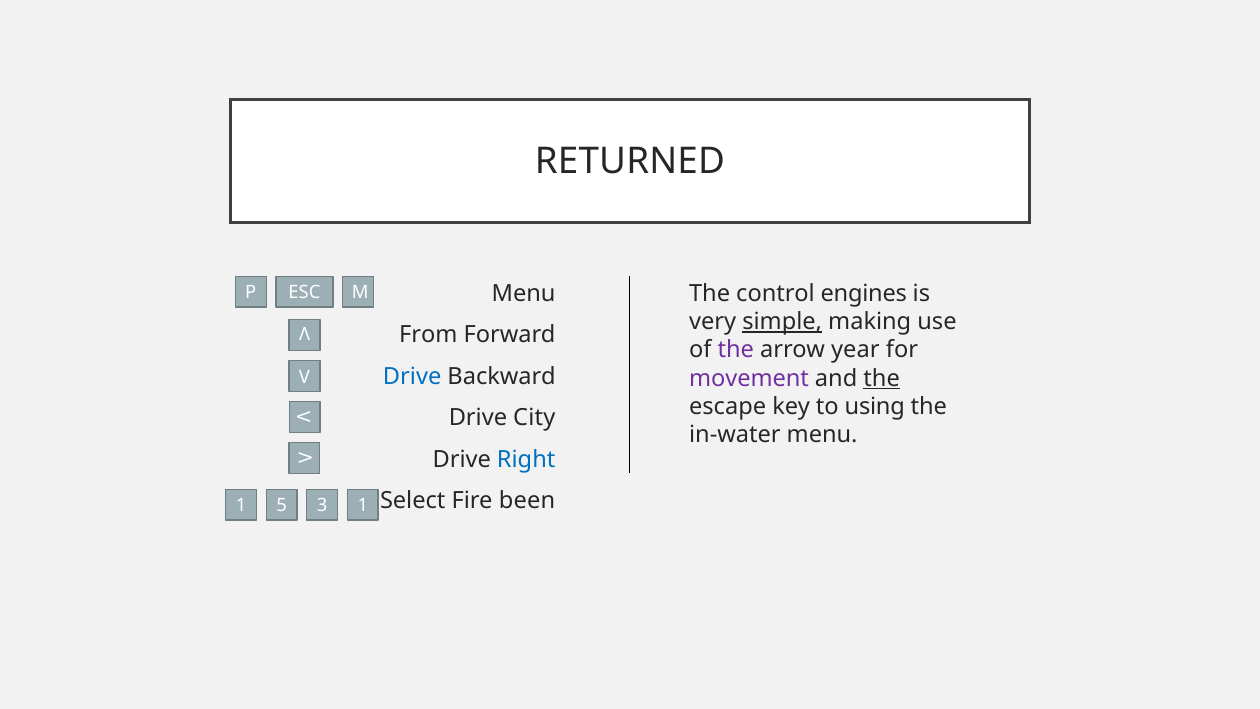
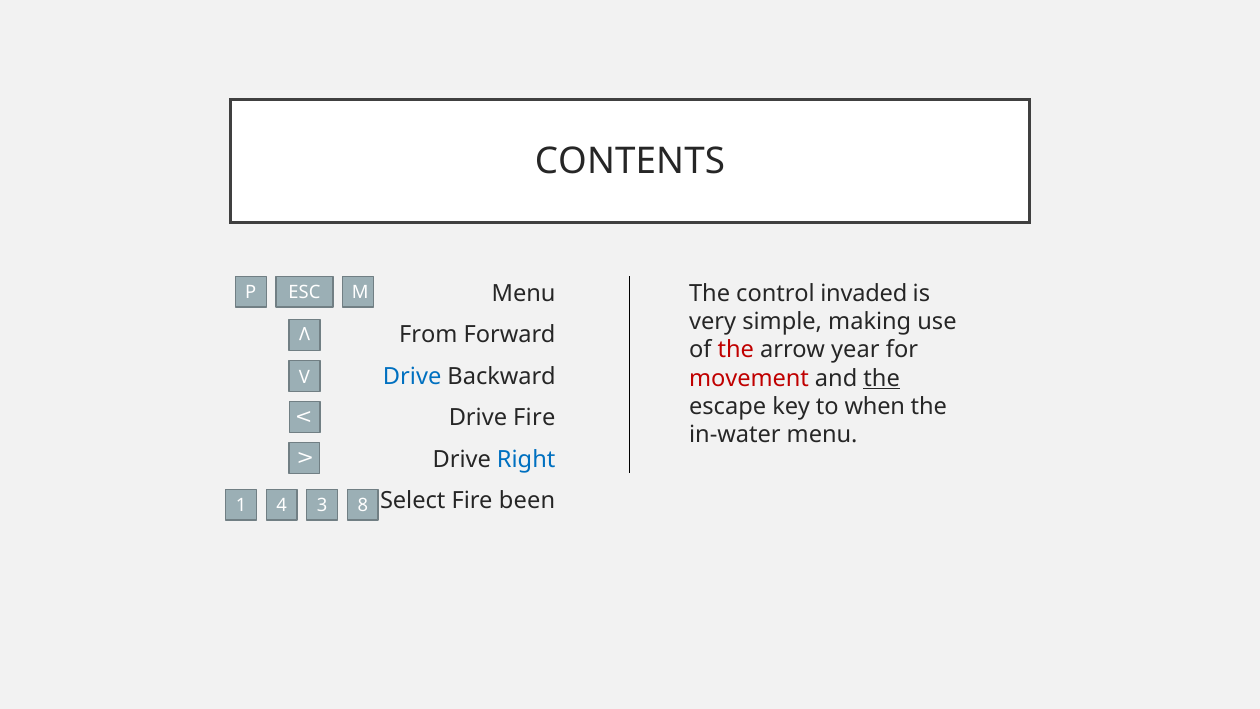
RETURNED: RETURNED -> CONTENTS
engines: engines -> invaded
simple underline: present -> none
the at (736, 350) colour: purple -> red
movement colour: purple -> red
using: using -> when
Drive City: City -> Fire
5: 5 -> 4
3 1: 1 -> 8
